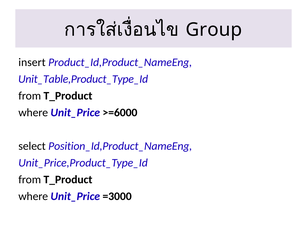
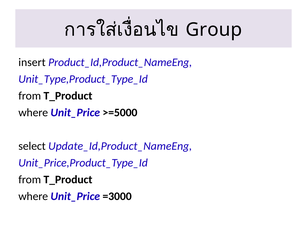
Unit_Table,Product_Type_Id: Unit_Table,Product_Type_Id -> Unit_Type,Product_Type_Id
>=6000: >=6000 -> >=5000
Position_Id,Product_NameEng: Position_Id,Product_NameEng -> Update_Id,Product_NameEng
